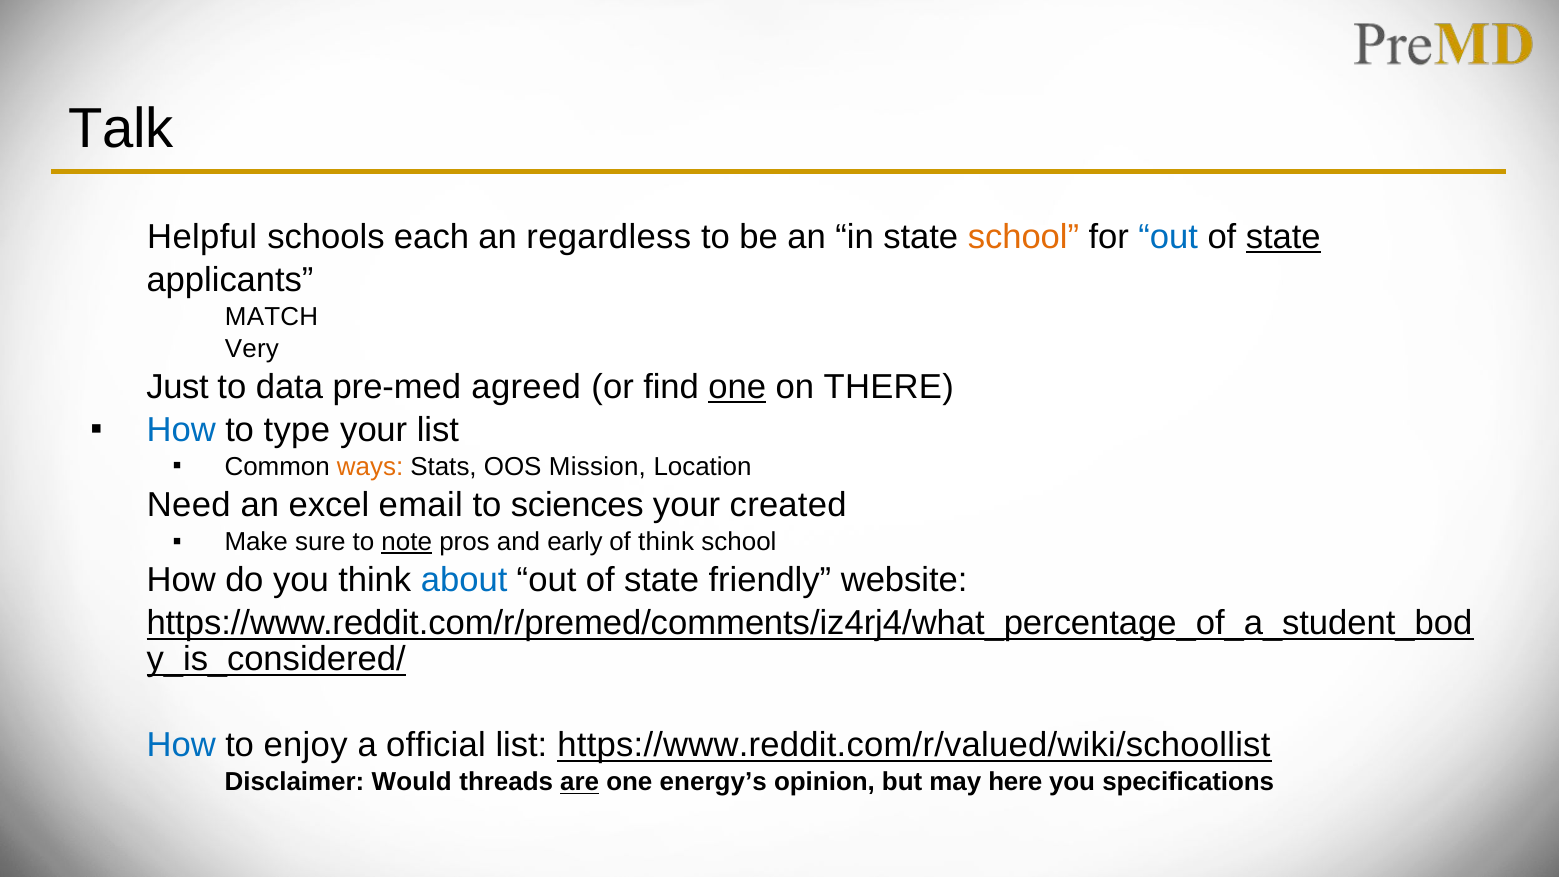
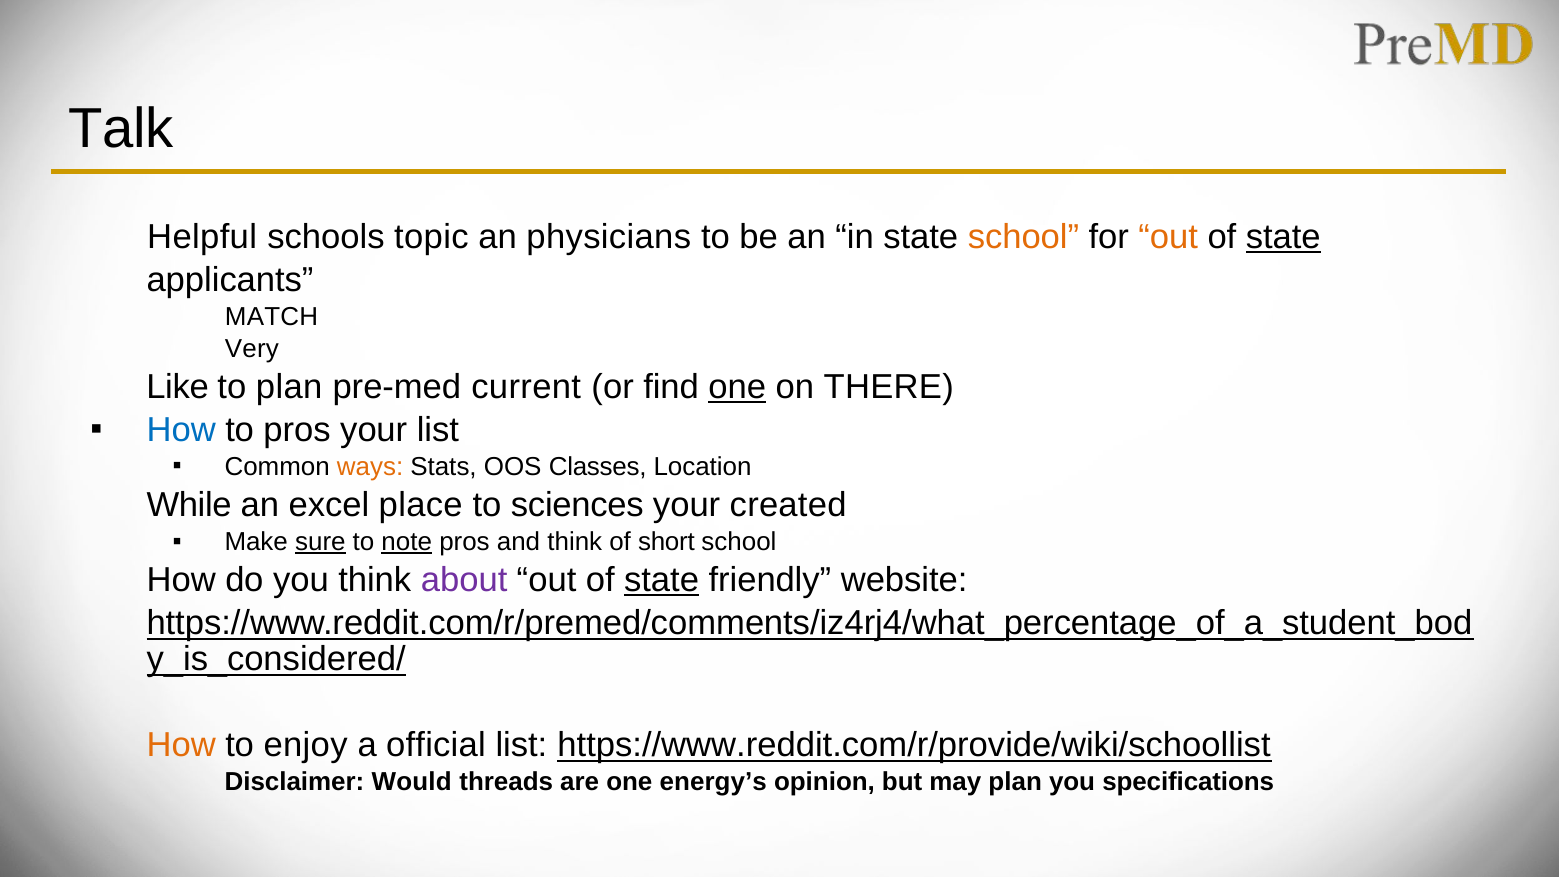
each: each -> topic
regardless: regardless -> physicians
out at (1168, 237) colour: blue -> orange
Just: Just -> Like
to data: data -> plan
agreed: agreed -> current
to type: type -> pros
Mission: Mission -> Classes
Need: Need -> While
email: email -> place
sure underline: none -> present
and early: early -> think
of think: think -> short
about colour: blue -> purple
state at (662, 580) underline: none -> present
How at (181, 745) colour: blue -> orange
https://www.reddit.com/r/valued/wiki/schoollist: https://www.reddit.com/r/valued/wiki/schoollist -> https://www.reddit.com/r/provide/wiki/schoollist
are underline: present -> none
may here: here -> plan
